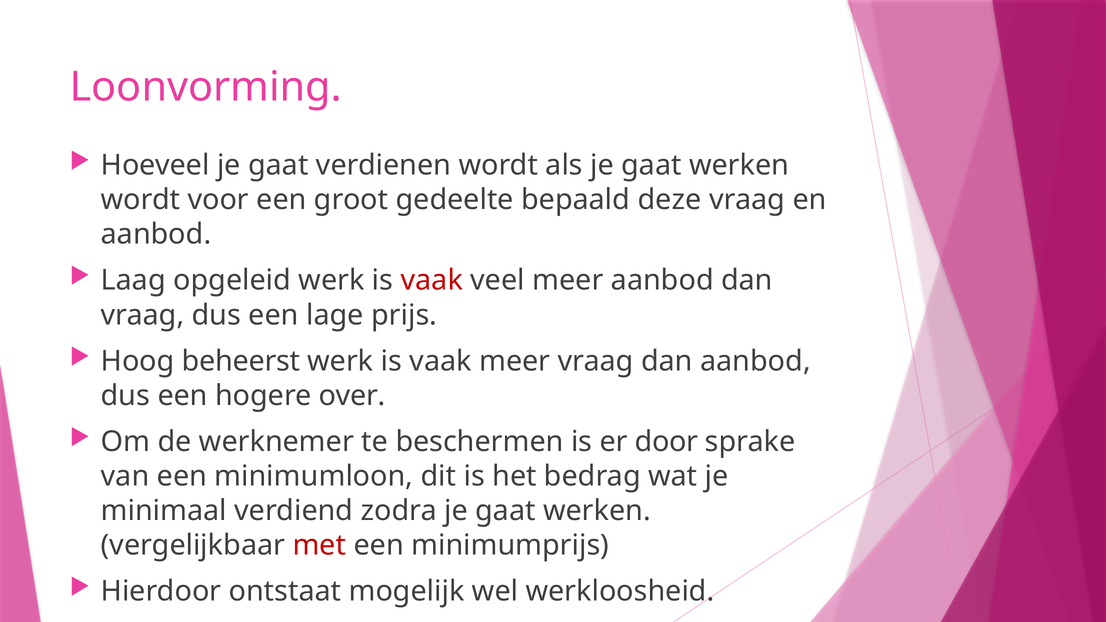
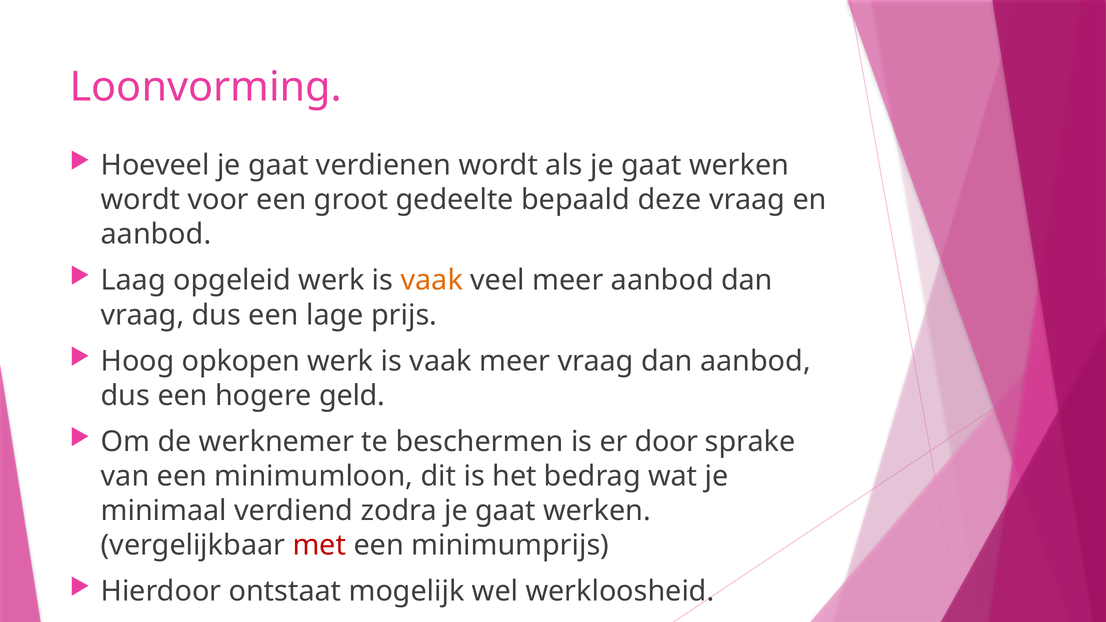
vaak at (432, 281) colour: red -> orange
beheerst: beheerst -> opkopen
over: over -> geld
